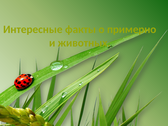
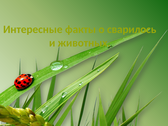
примерно: примерно -> сварилось
